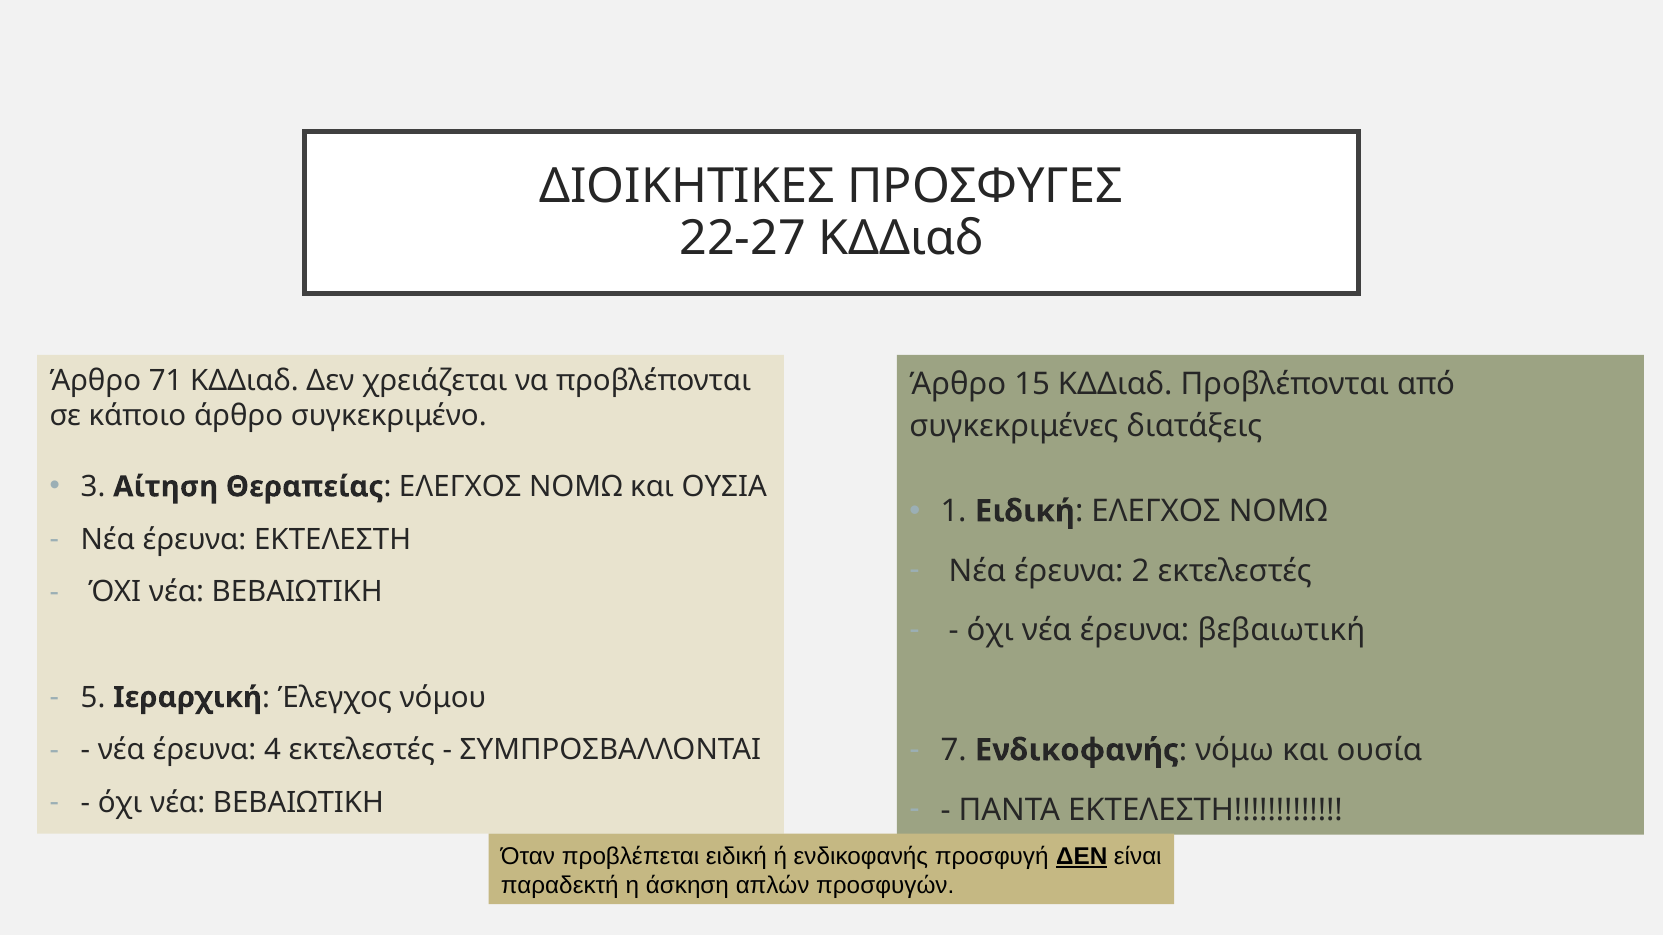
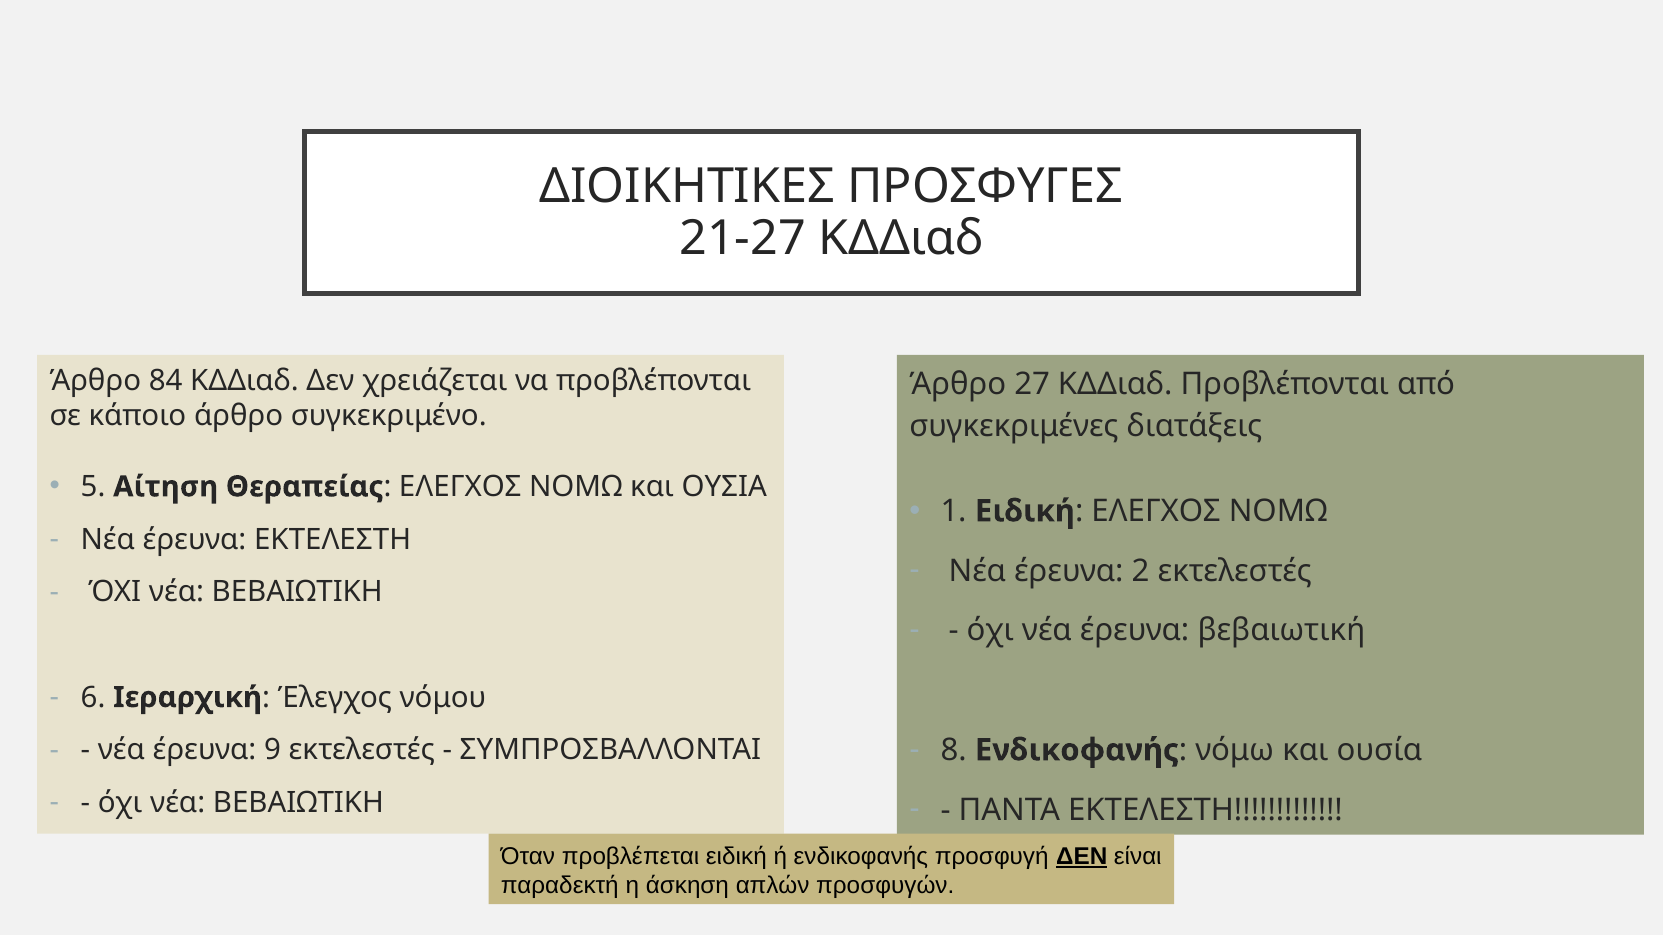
22-27: 22-27 -> 21-27
71: 71 -> 84
15: 15 -> 27
3: 3 -> 5
5: 5 -> 6
7: 7 -> 8
4: 4 -> 9
